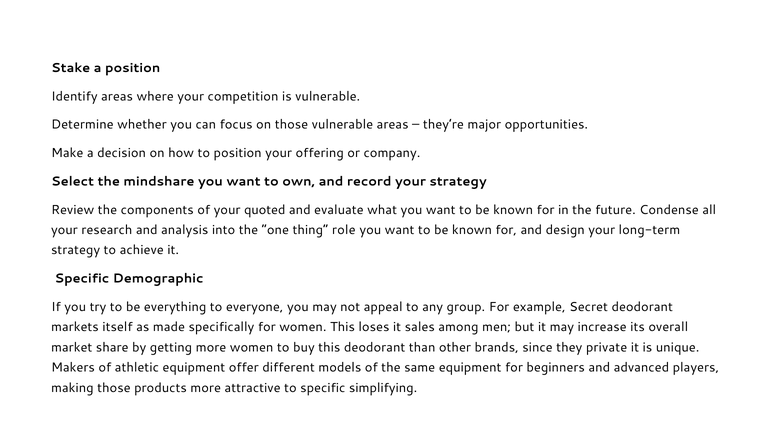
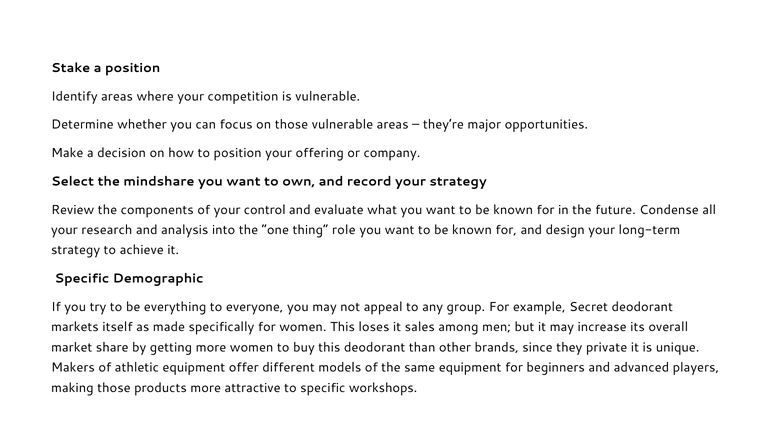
quoted: quoted -> control
simplifying: simplifying -> workshops
